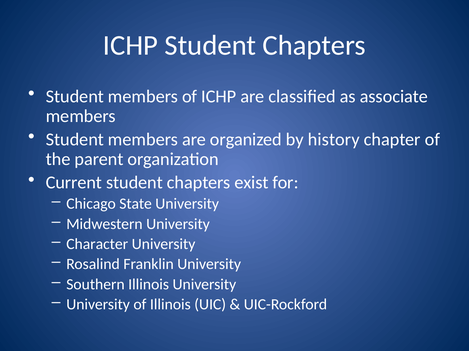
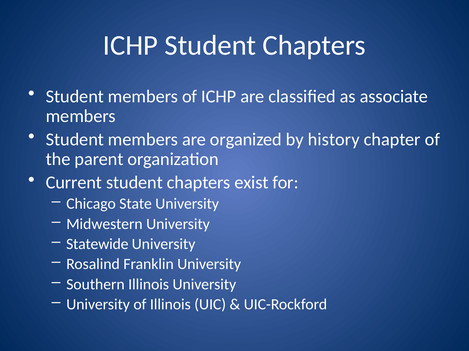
Character: Character -> Statewide
